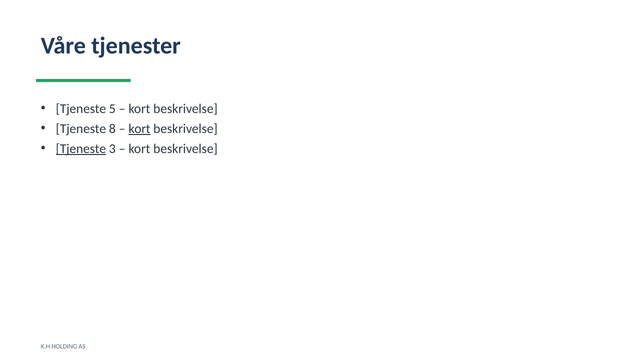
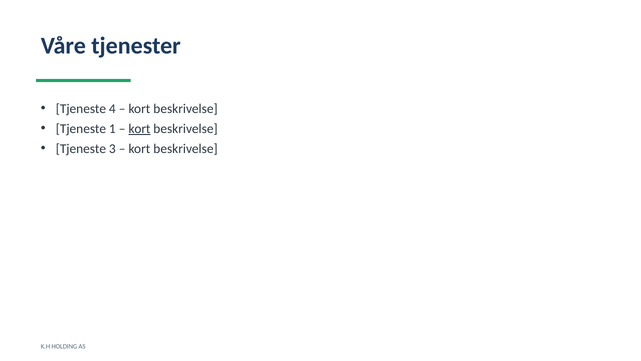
5: 5 -> 4
8: 8 -> 1
Tjeneste at (81, 149) underline: present -> none
